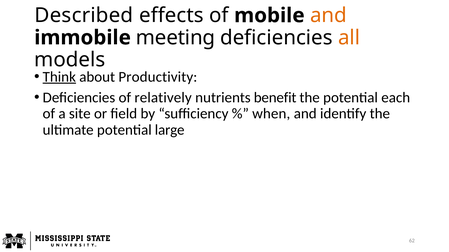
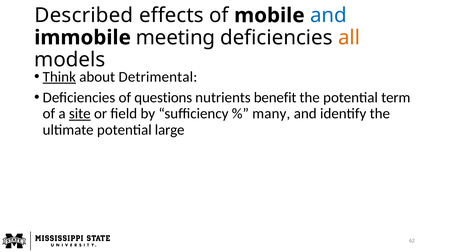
and at (328, 15) colour: orange -> blue
Productivity: Productivity -> Detrimental
relatively: relatively -> questions
each: each -> term
site underline: none -> present
when: when -> many
